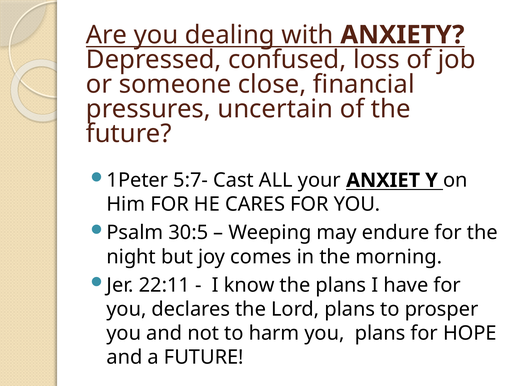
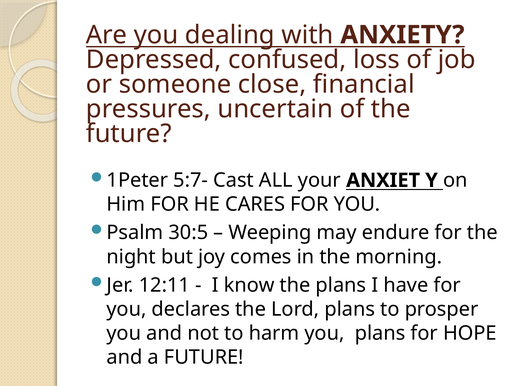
22:11: 22:11 -> 12:11
